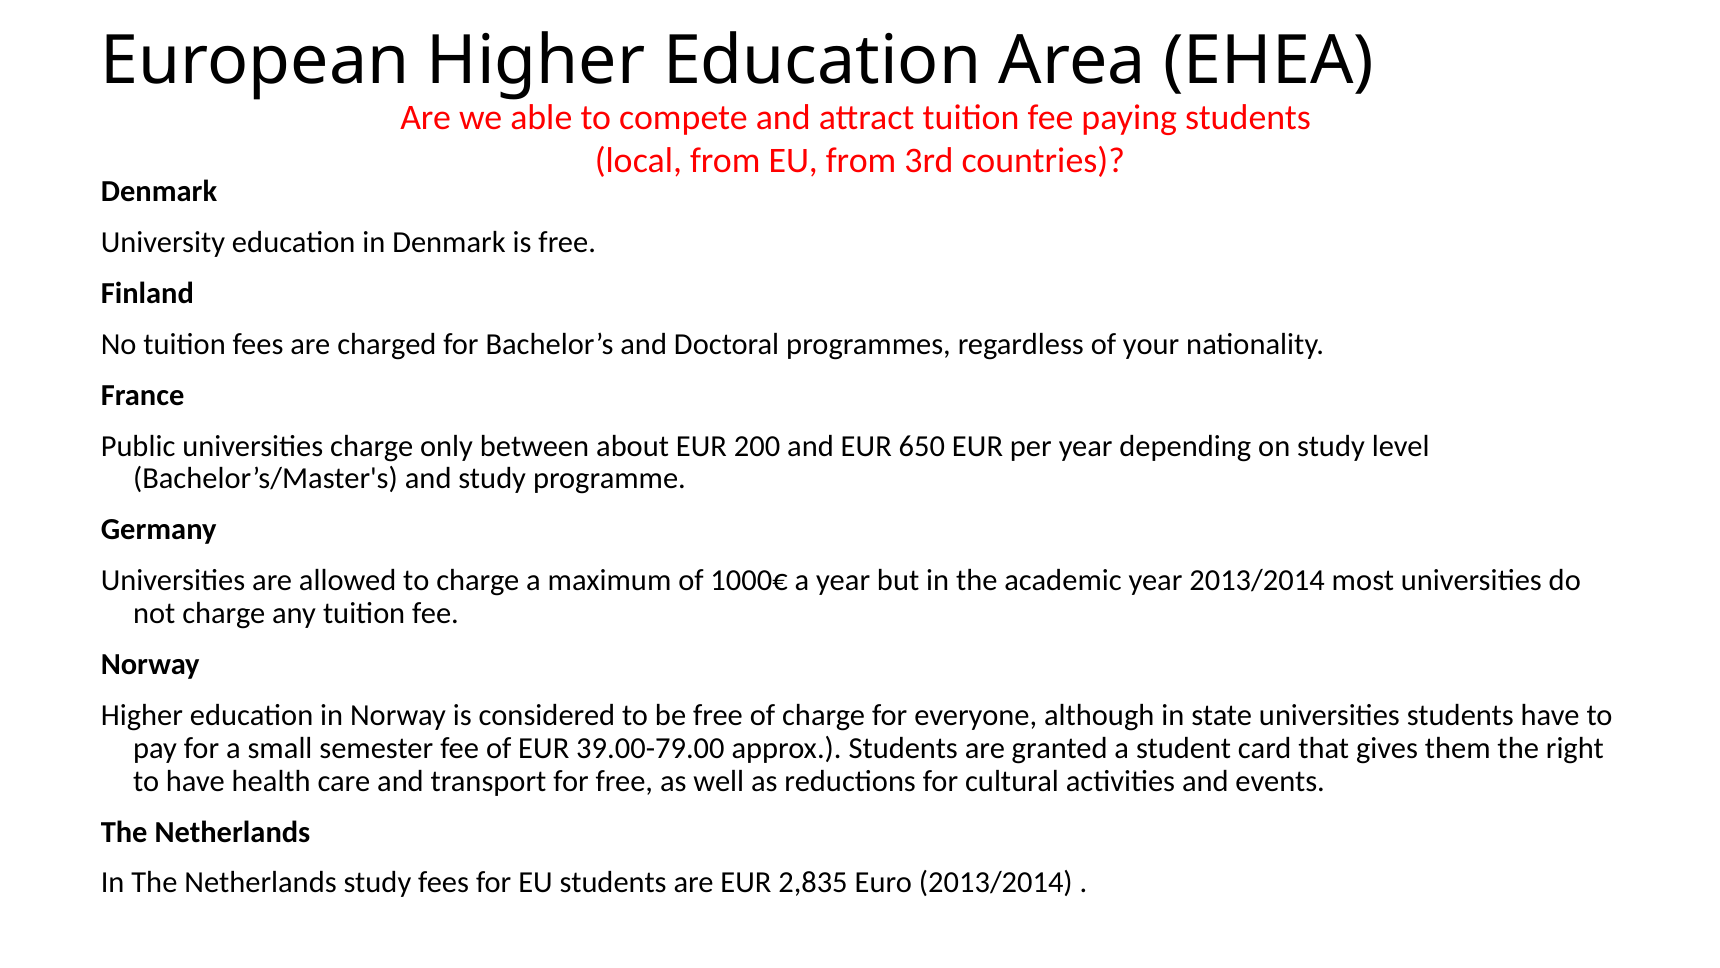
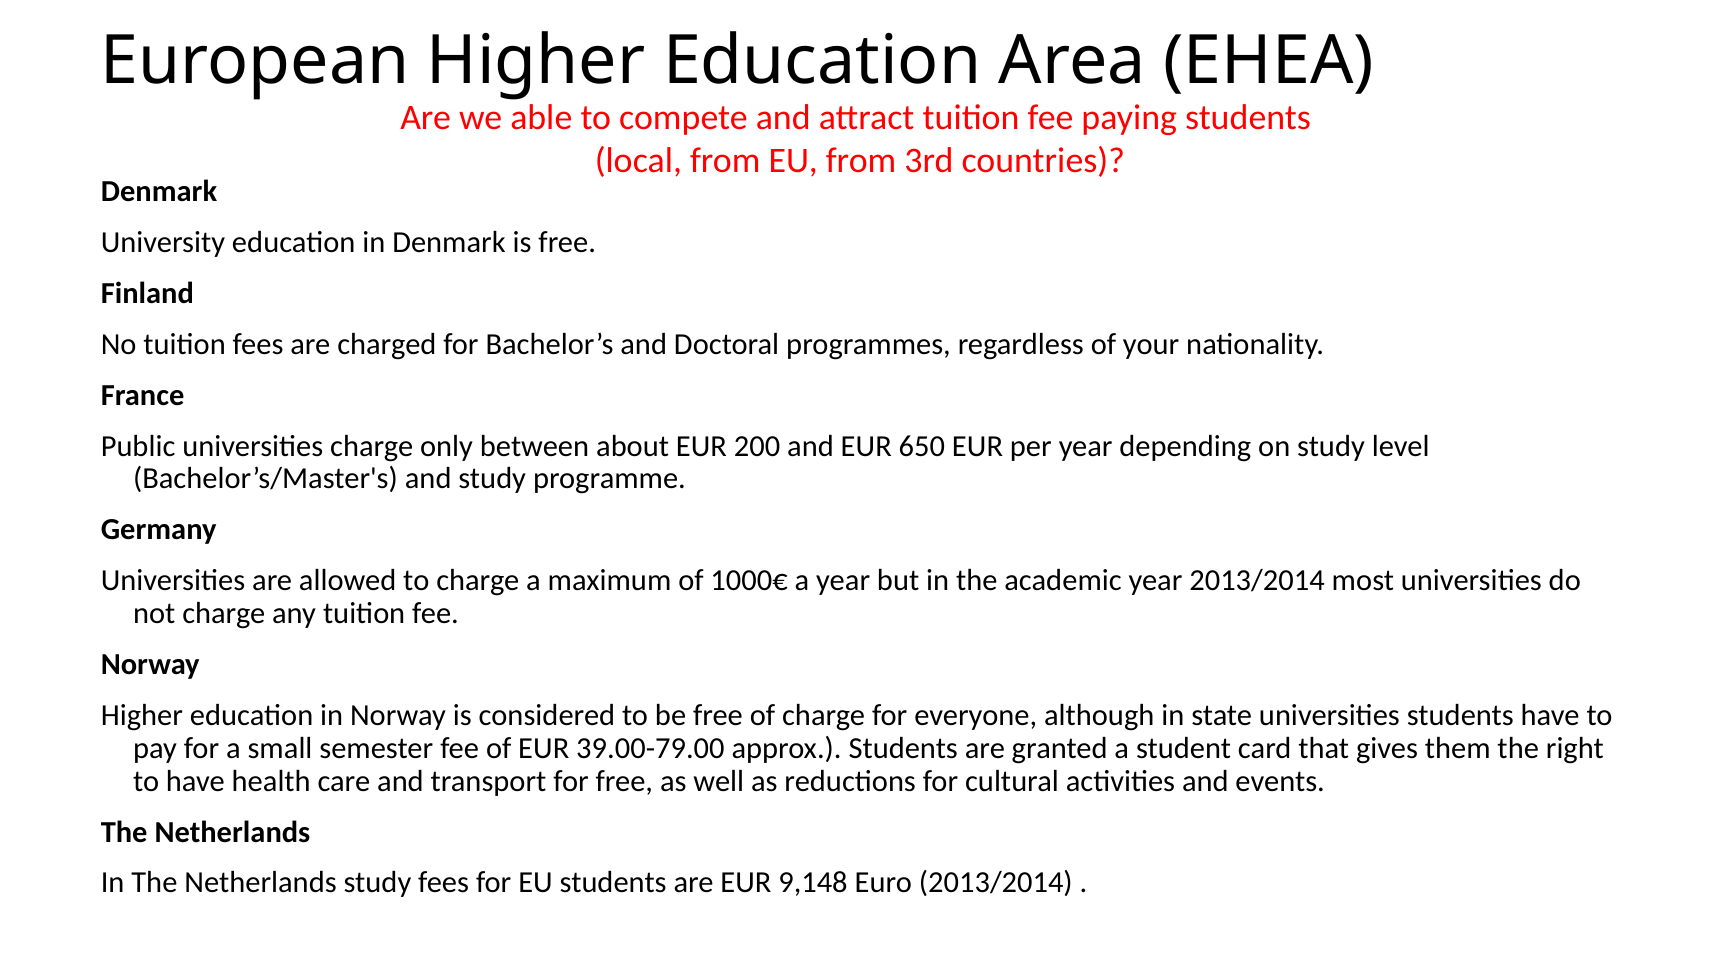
2,835: 2,835 -> 9,148
